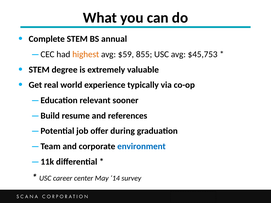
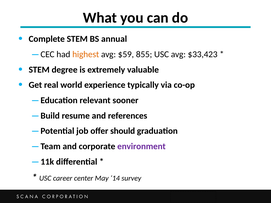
$45,753: $45,753 -> $33,423
during: during -> should
environment colour: blue -> purple
